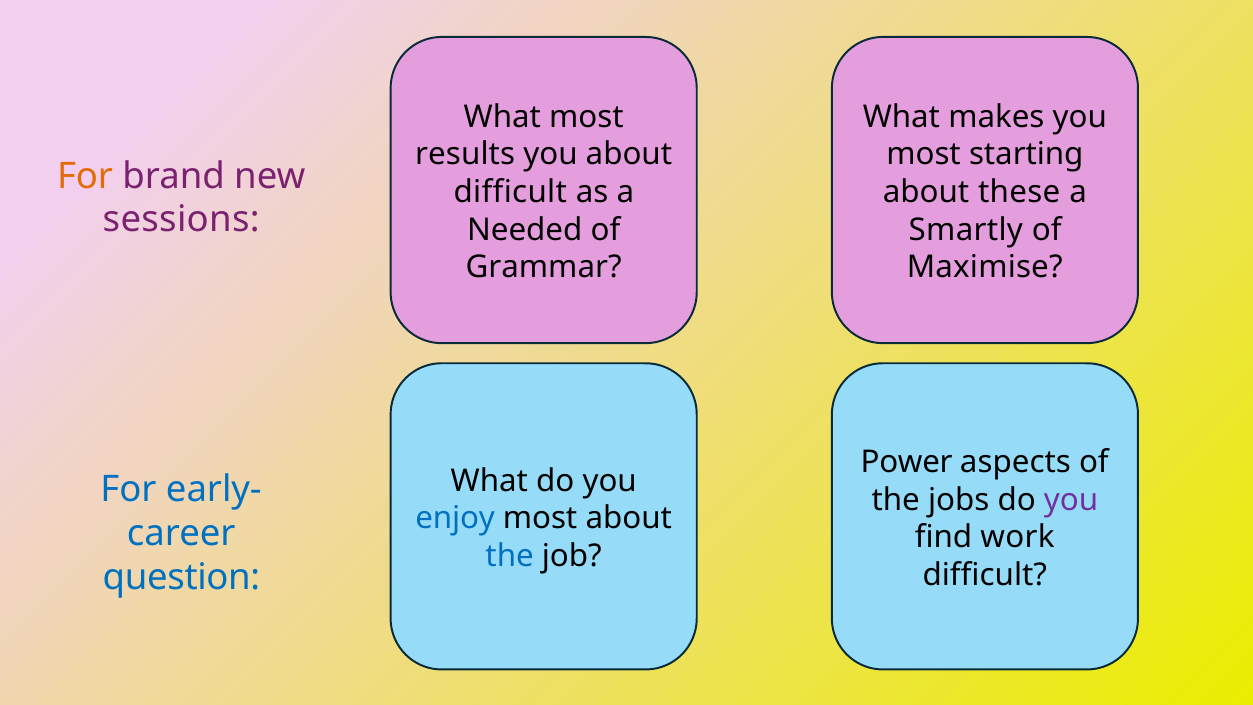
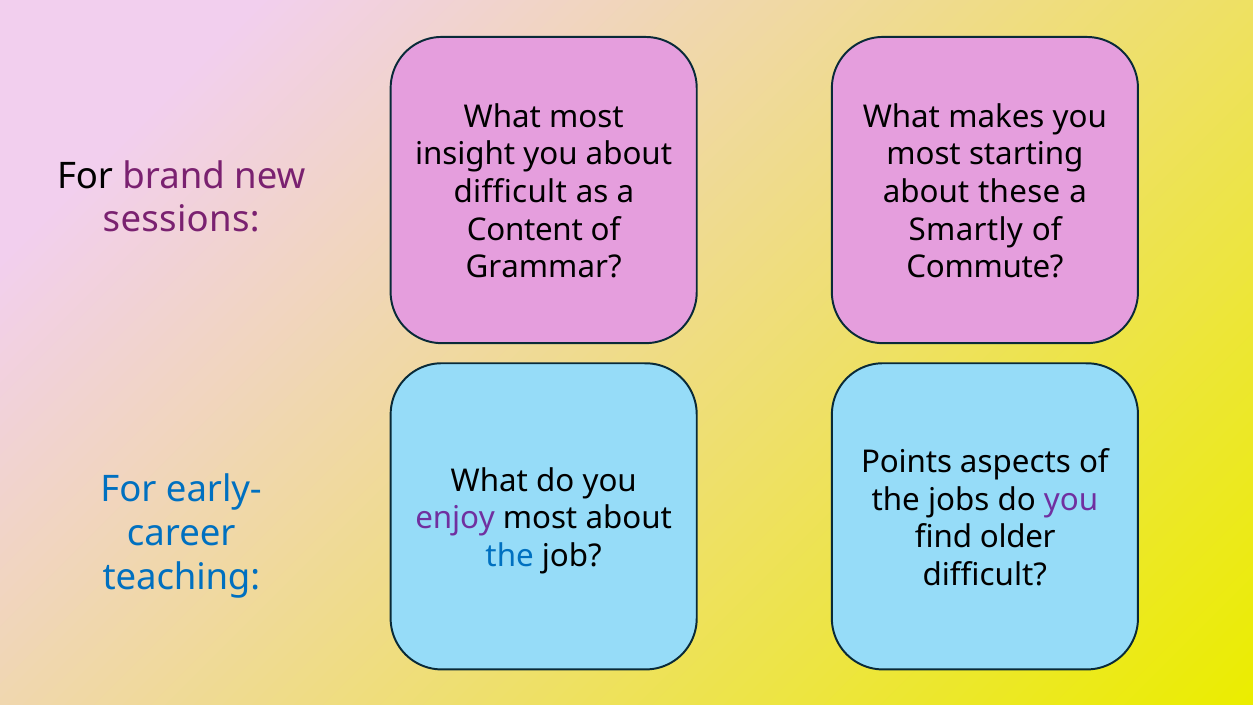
results: results -> insight
For at (85, 176) colour: orange -> black
Needed: Needed -> Content
Maximise: Maximise -> Commute
Power: Power -> Points
enjoy colour: blue -> purple
work: work -> older
question: question -> teaching
